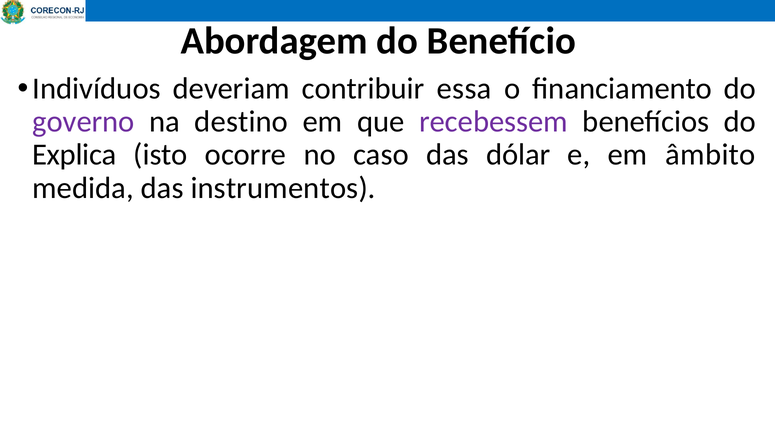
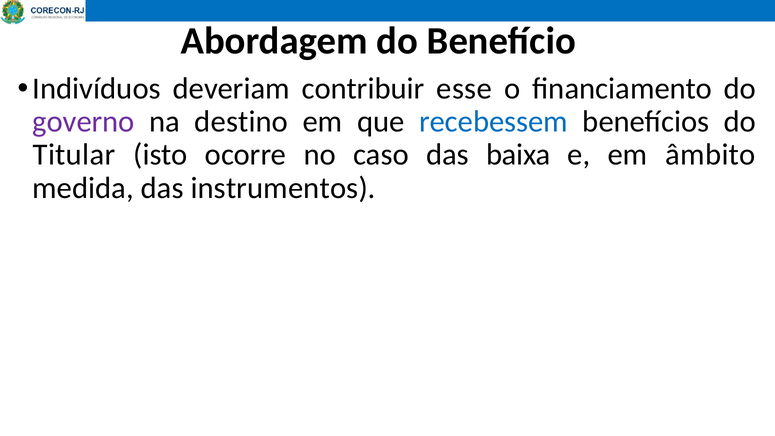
essa: essa -> esse
recebessem colour: purple -> blue
Explica: Explica -> Titular
dólar: dólar -> baixa
